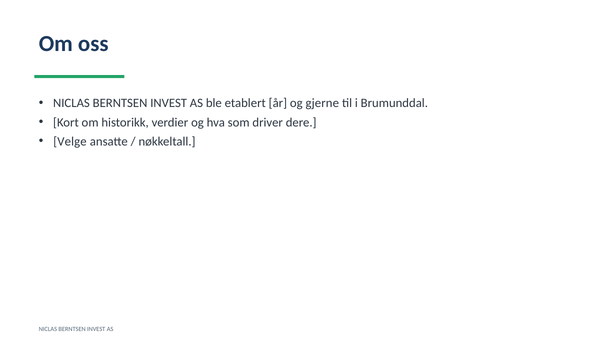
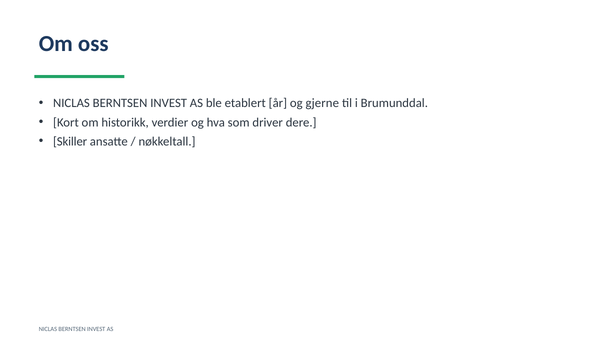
Velge: Velge -> Skiller
